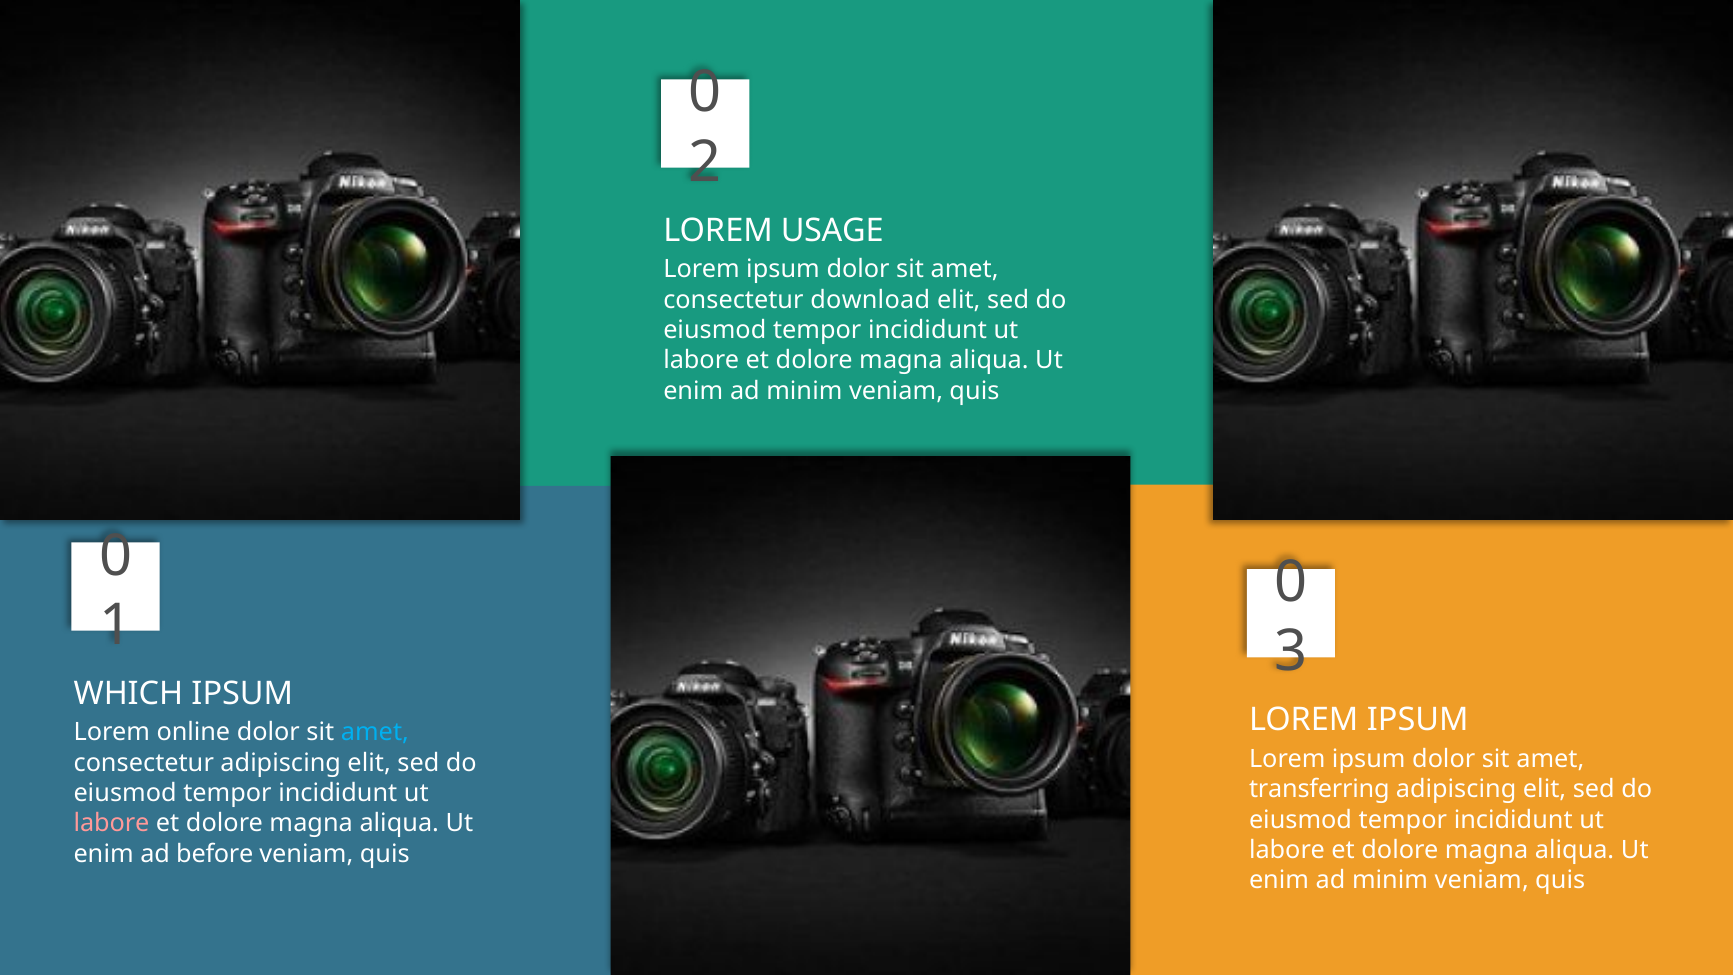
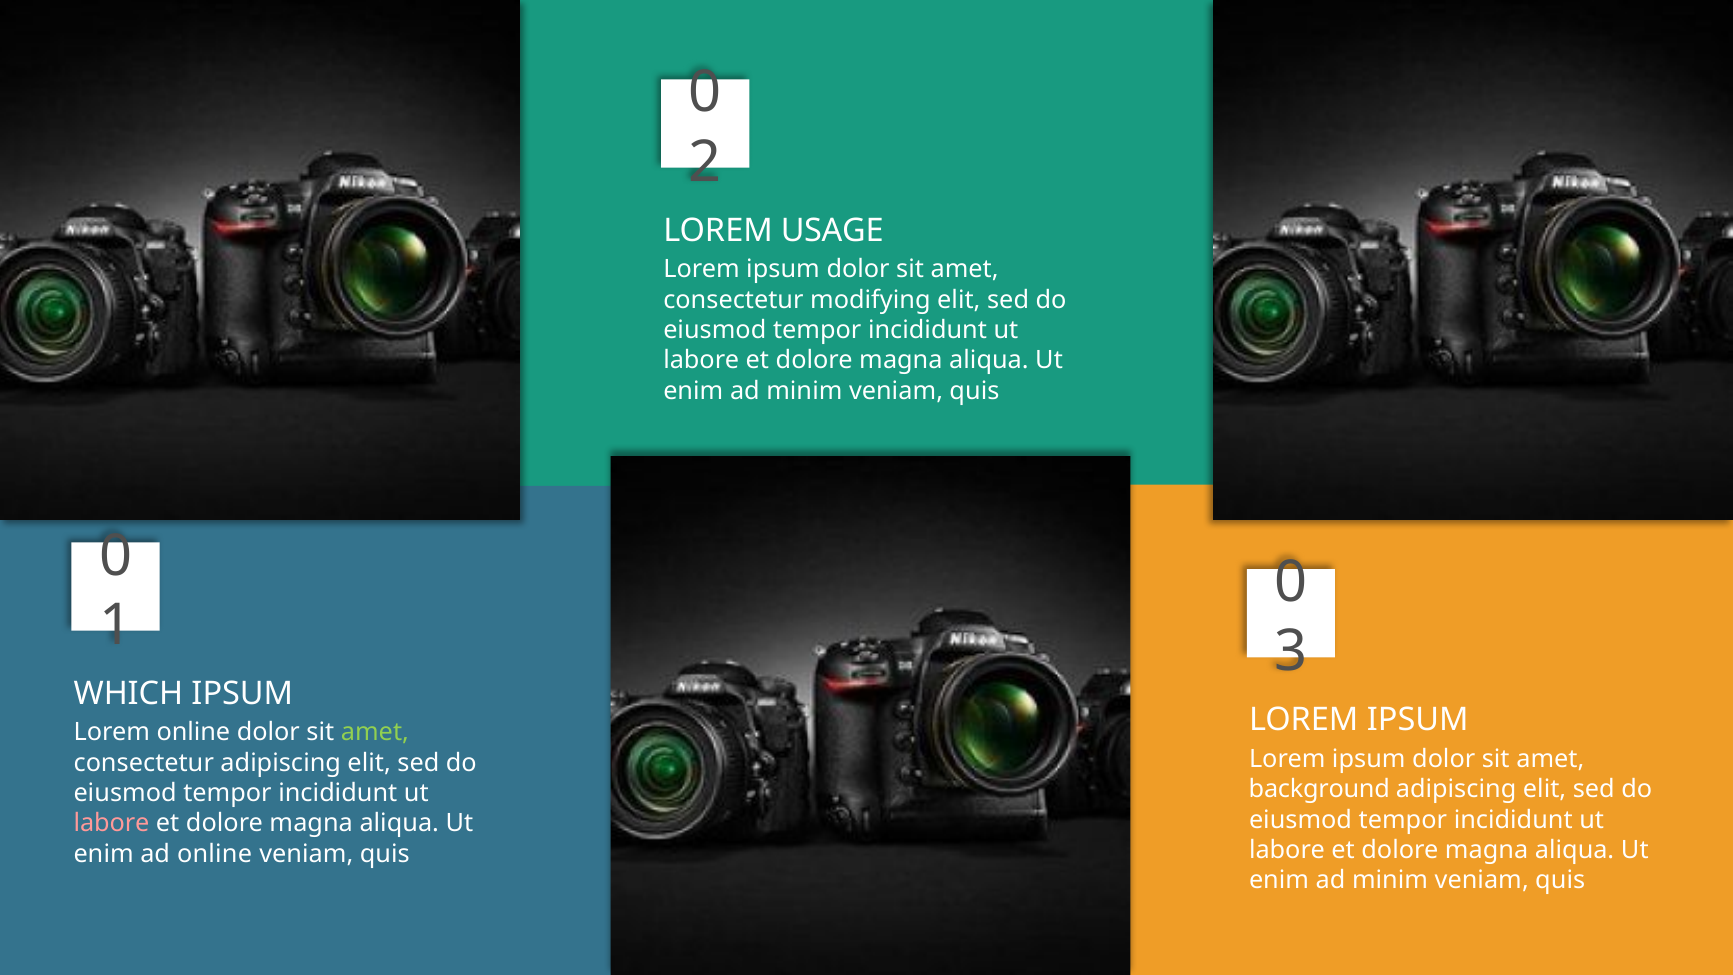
download: download -> modifying
amet at (375, 732) colour: light blue -> light green
transferring: transferring -> background
ad before: before -> online
